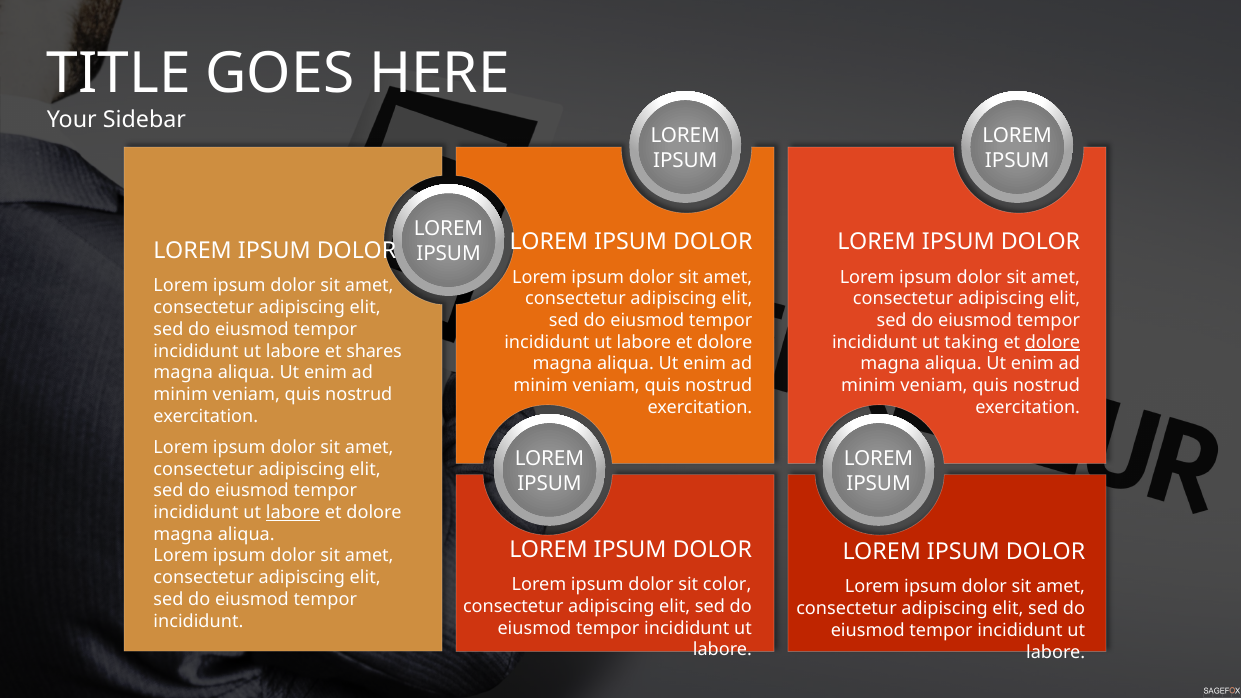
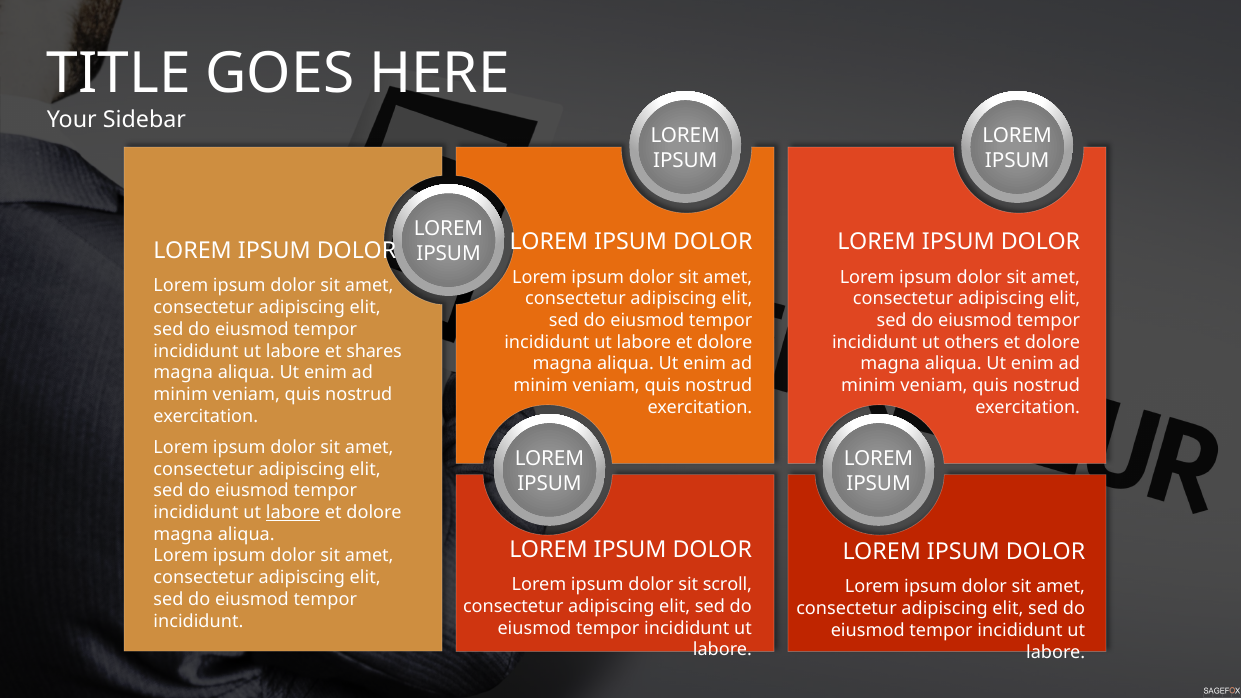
taking: taking -> others
dolore at (1052, 342) underline: present -> none
color: color -> scroll
